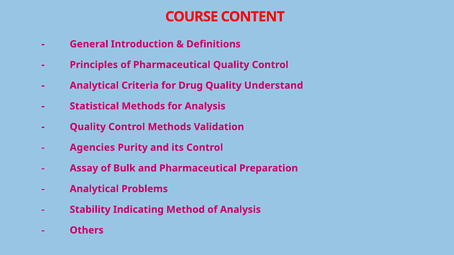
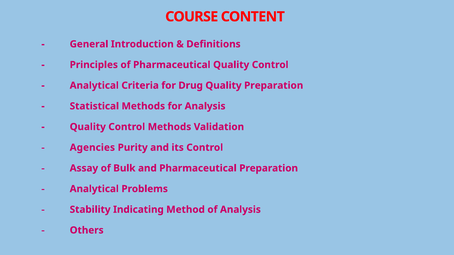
Quality Understand: Understand -> Preparation
